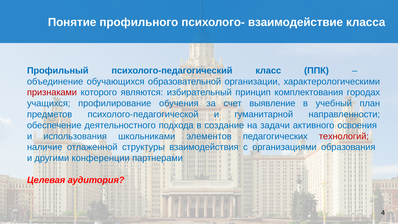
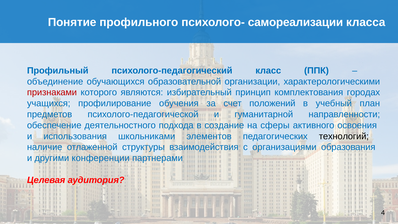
взаимодействие: взаимодействие -> самореализации
выявление: выявление -> положений
задачи: задачи -> сферы
технологий colour: red -> black
